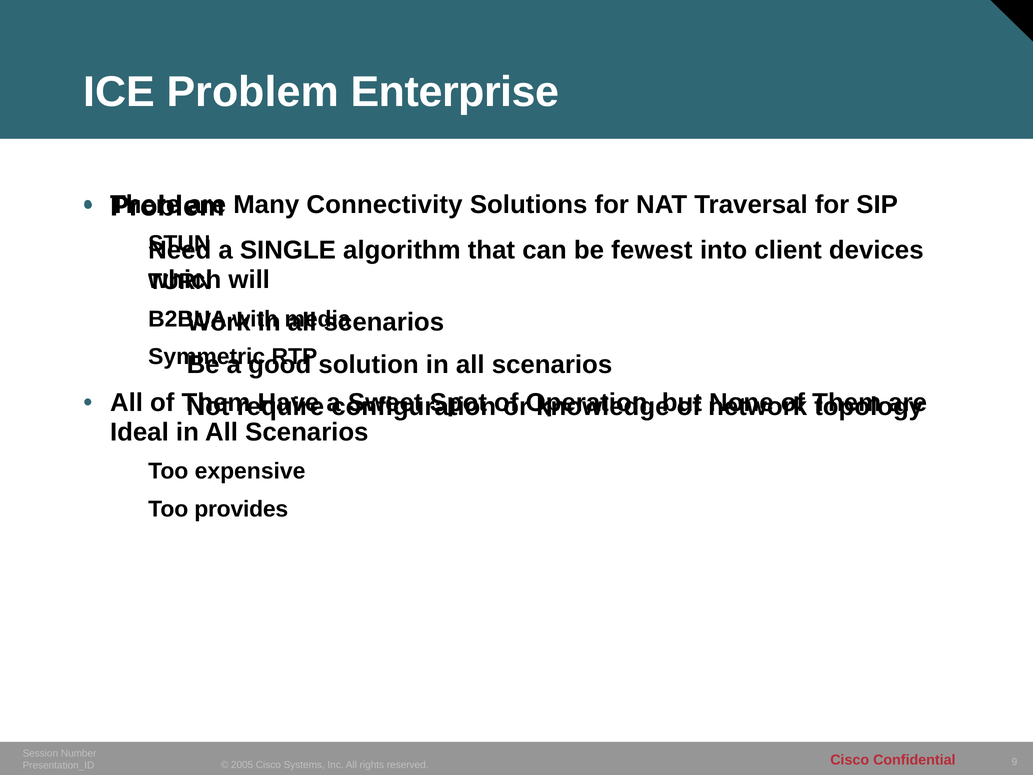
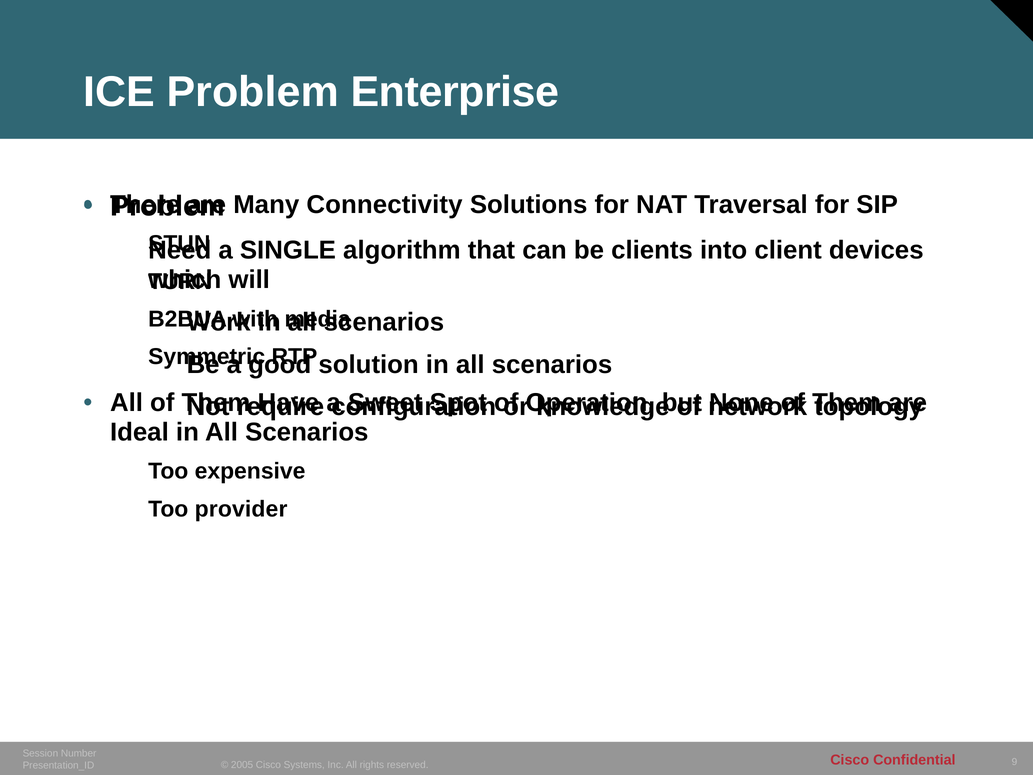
fewest: fewest -> clients
provides: provides -> provider
